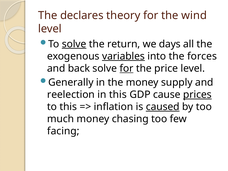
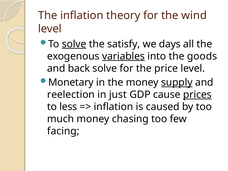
The declares: declares -> inflation
return: return -> satisfy
forces: forces -> goods
for at (127, 68) underline: present -> none
Generally: Generally -> Monetary
supply underline: none -> present
in this: this -> just
to this: this -> less
caused underline: present -> none
